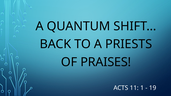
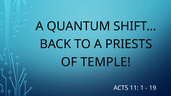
PRAISES: PRAISES -> TEMPLE
